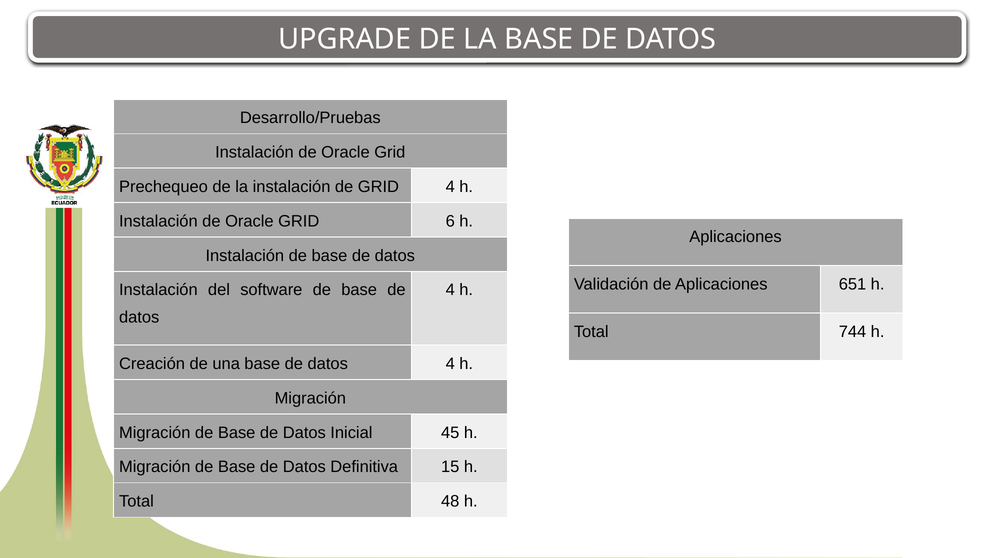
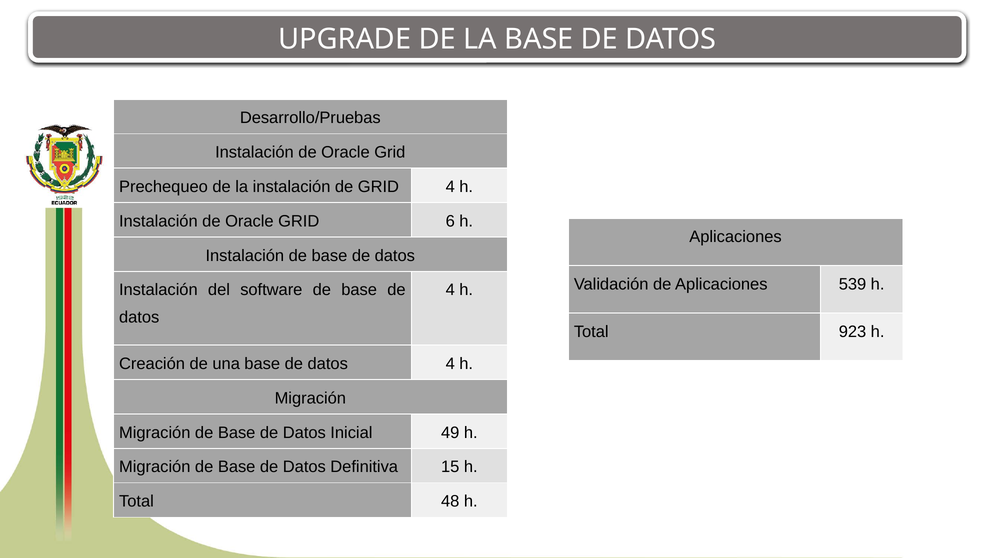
651: 651 -> 539
744: 744 -> 923
45: 45 -> 49
